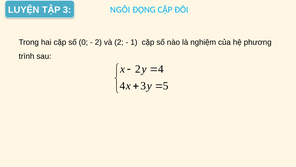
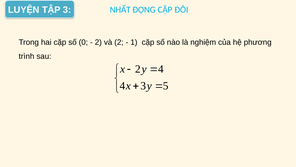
NGÔI: NGÔI -> NHẤT
